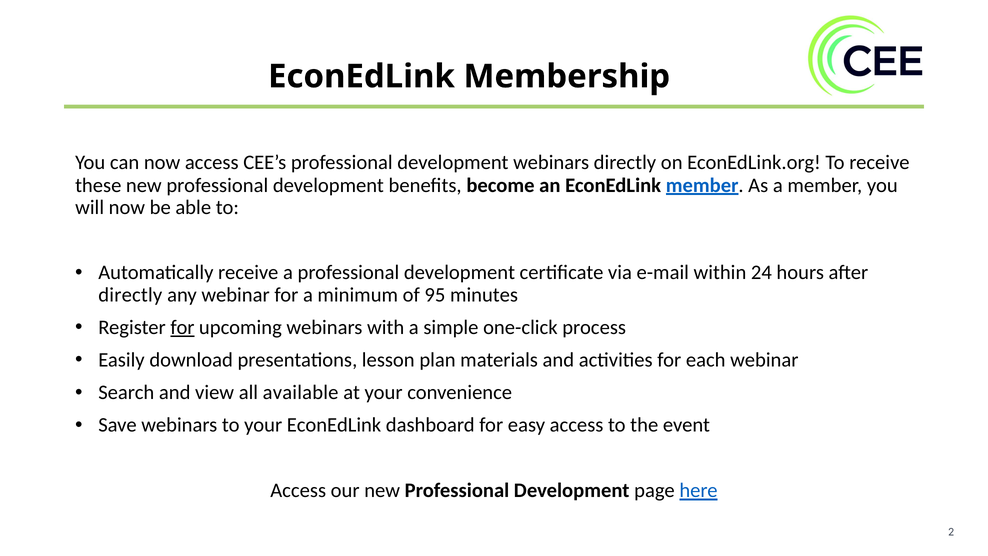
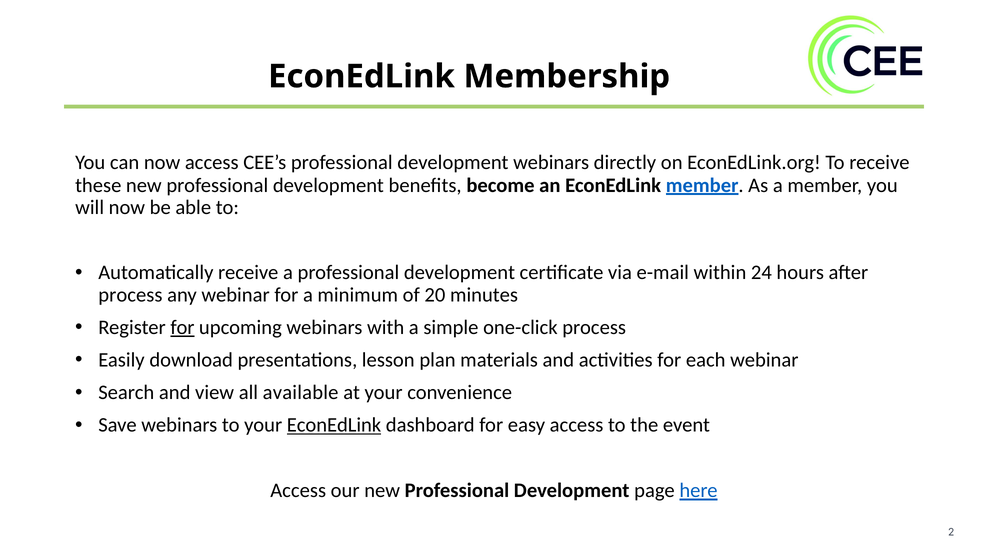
directly at (130, 295): directly -> process
95: 95 -> 20
EconEdLink at (334, 425) underline: none -> present
